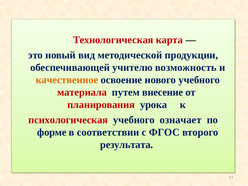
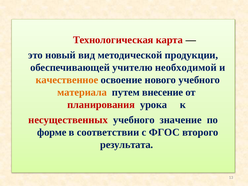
возможность: возможность -> необходимой
материала colour: red -> orange
психологическая: психологическая -> несущественных
означает: означает -> значение
